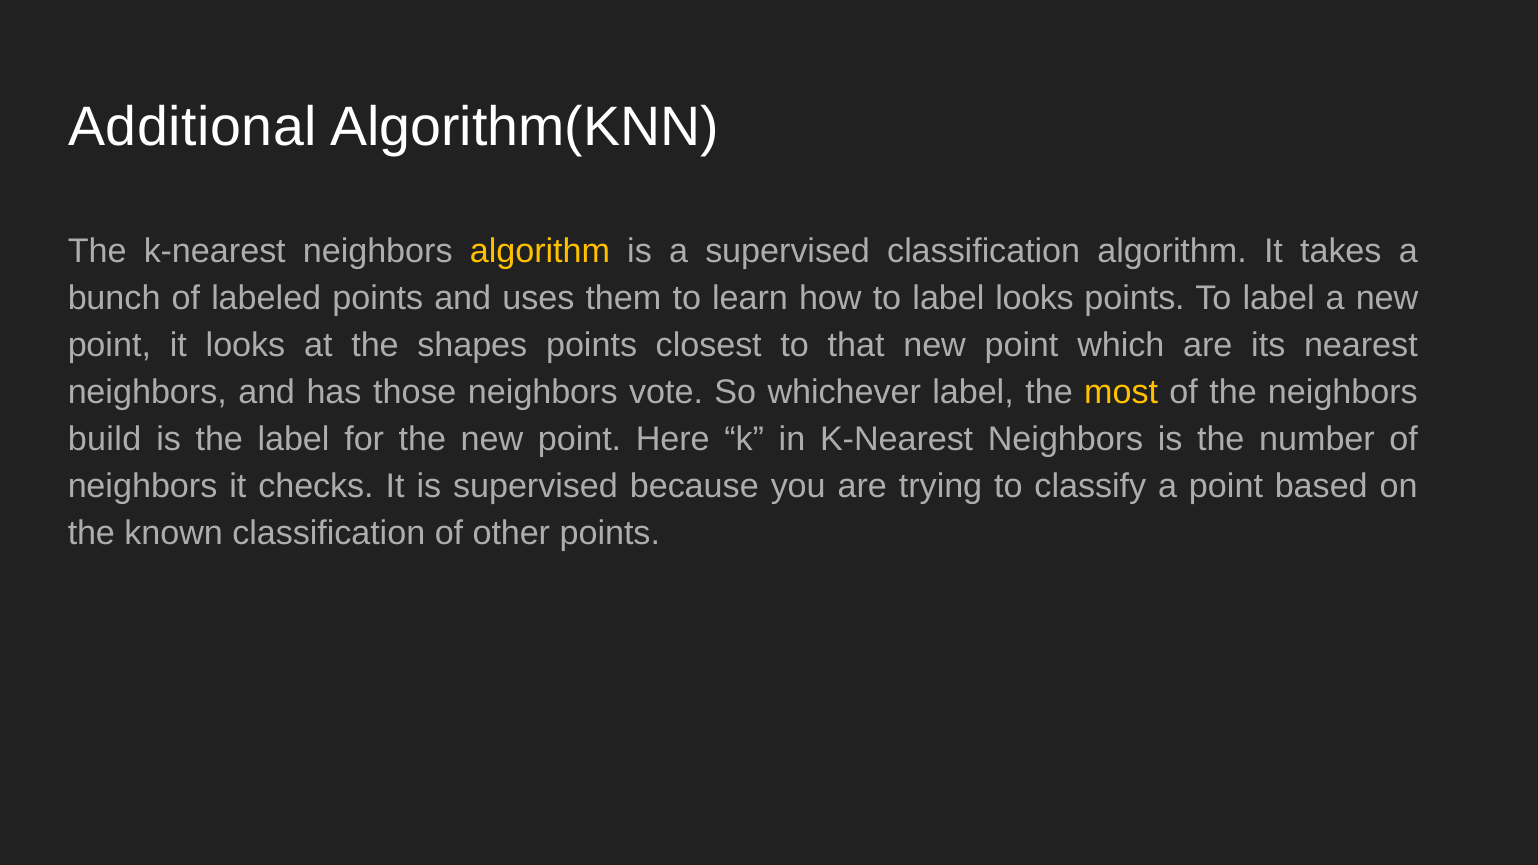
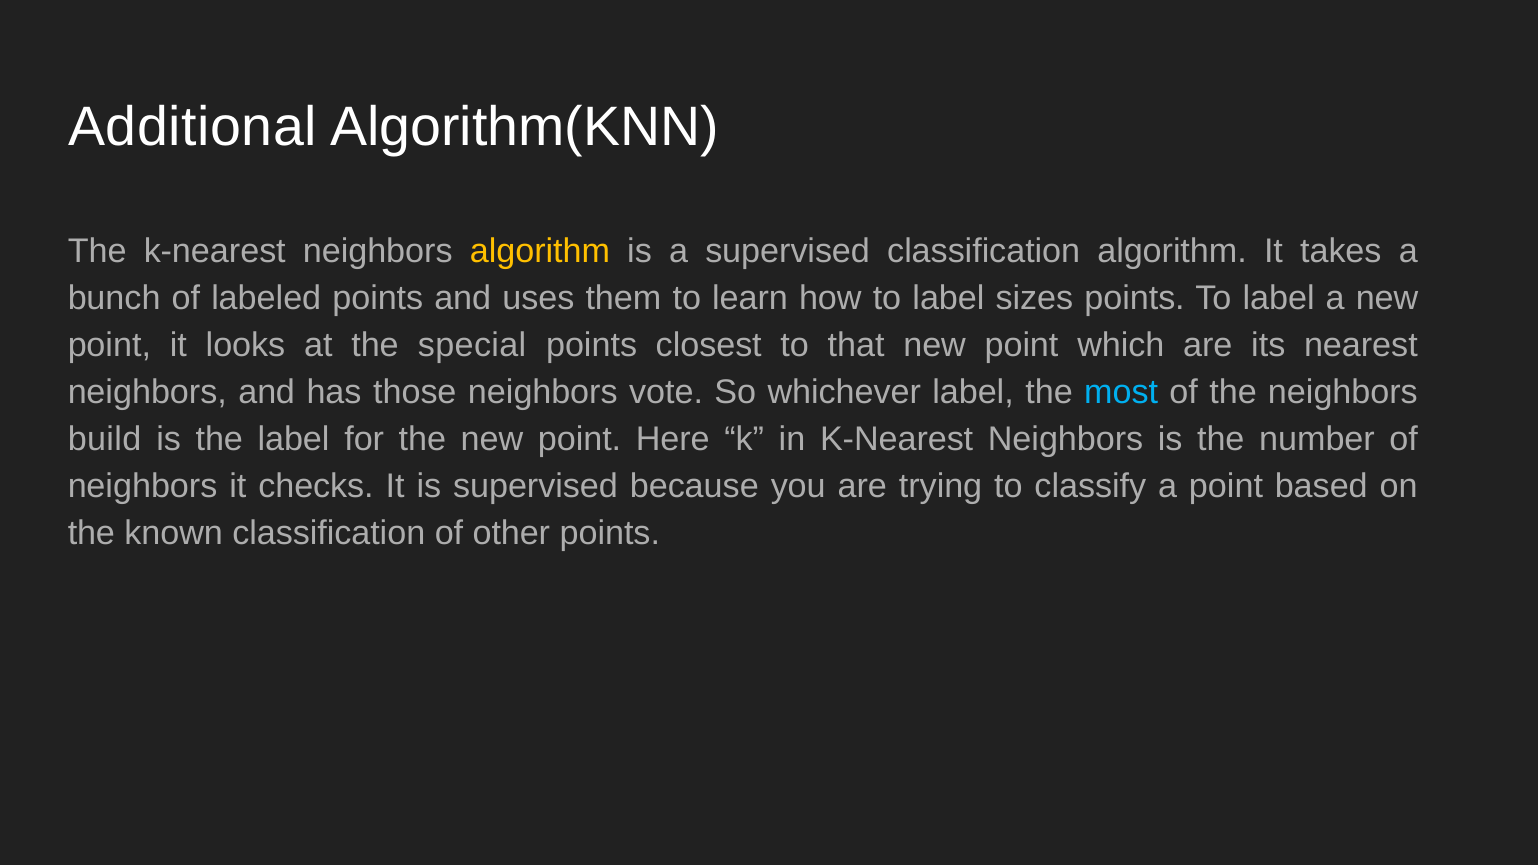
label looks: looks -> sizes
shapes: shapes -> special
most colour: yellow -> light blue
